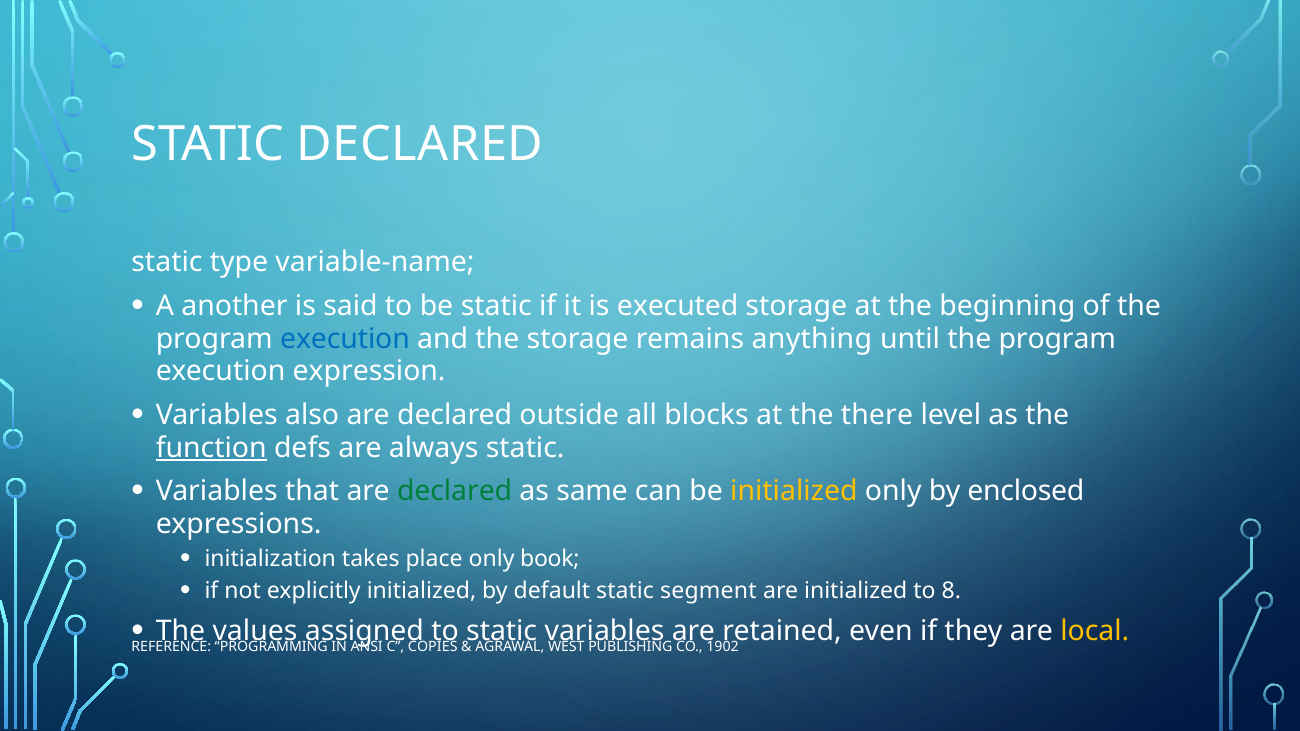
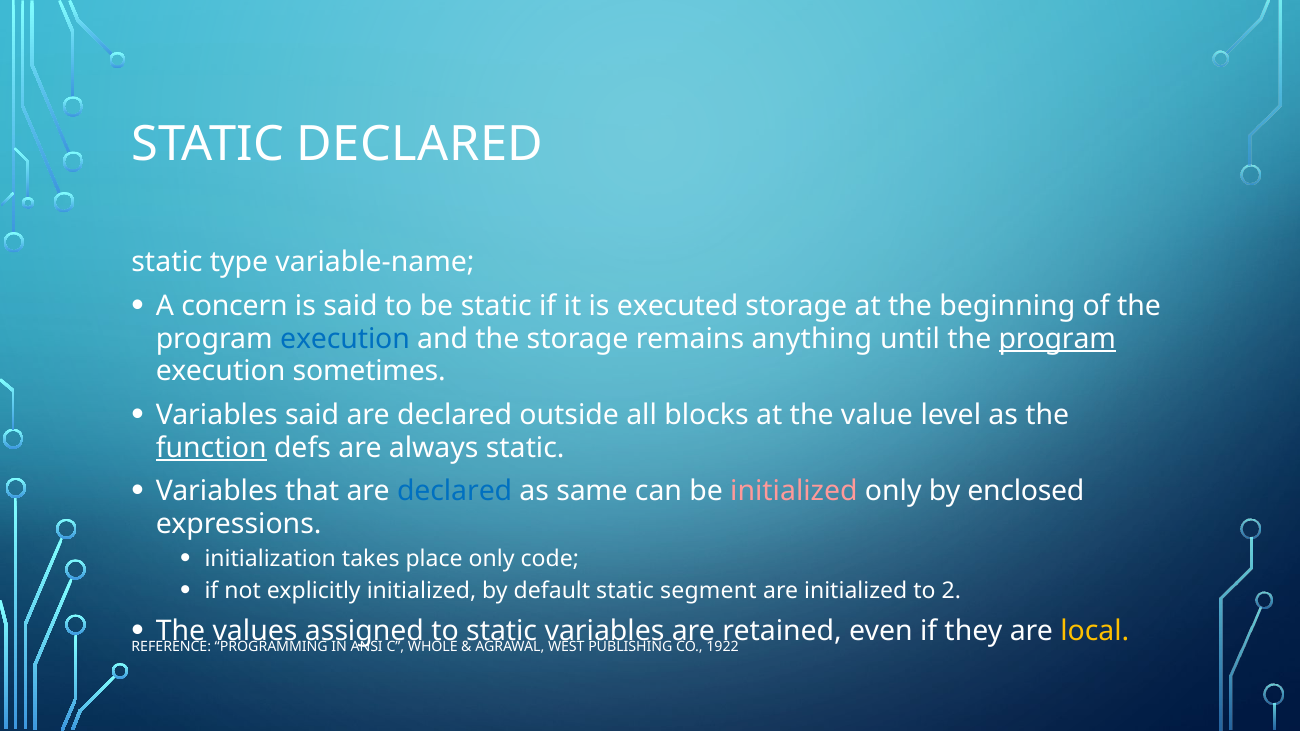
another: another -> concern
program at (1057, 339) underline: none -> present
expression: expression -> sometimes
Variables also: also -> said
there: there -> value
declared at (455, 491) colour: green -> blue
initialized at (794, 491) colour: yellow -> pink
book: book -> code
8: 8 -> 2
COPIES: COPIES -> WHOLE
1902: 1902 -> 1922
